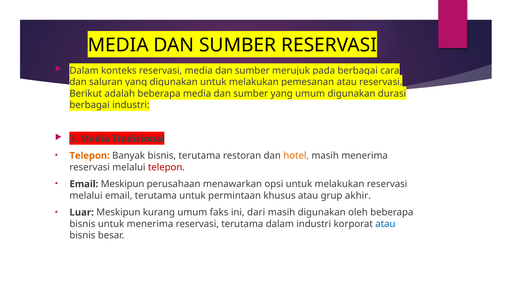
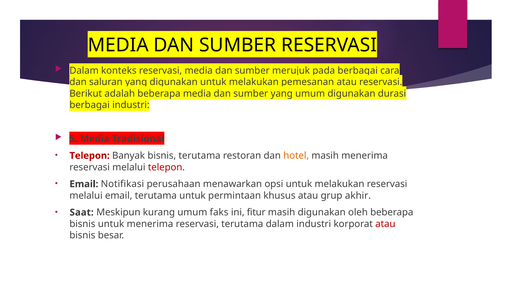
3: 3 -> 5
Telepon at (90, 156) colour: orange -> red
Email Meskipun: Meskipun -> Notifikasi
Luar: Luar -> Saat
dari: dari -> fitur
atau at (385, 224) colour: blue -> red
